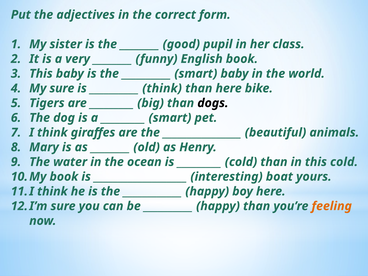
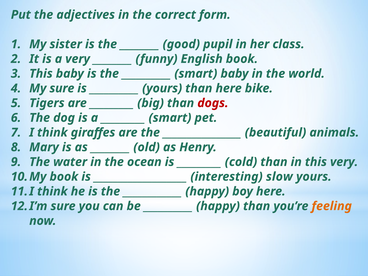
think at (162, 88): think -> yours
dogs colour: black -> red
this cold: cold -> very
boat: boat -> slow
